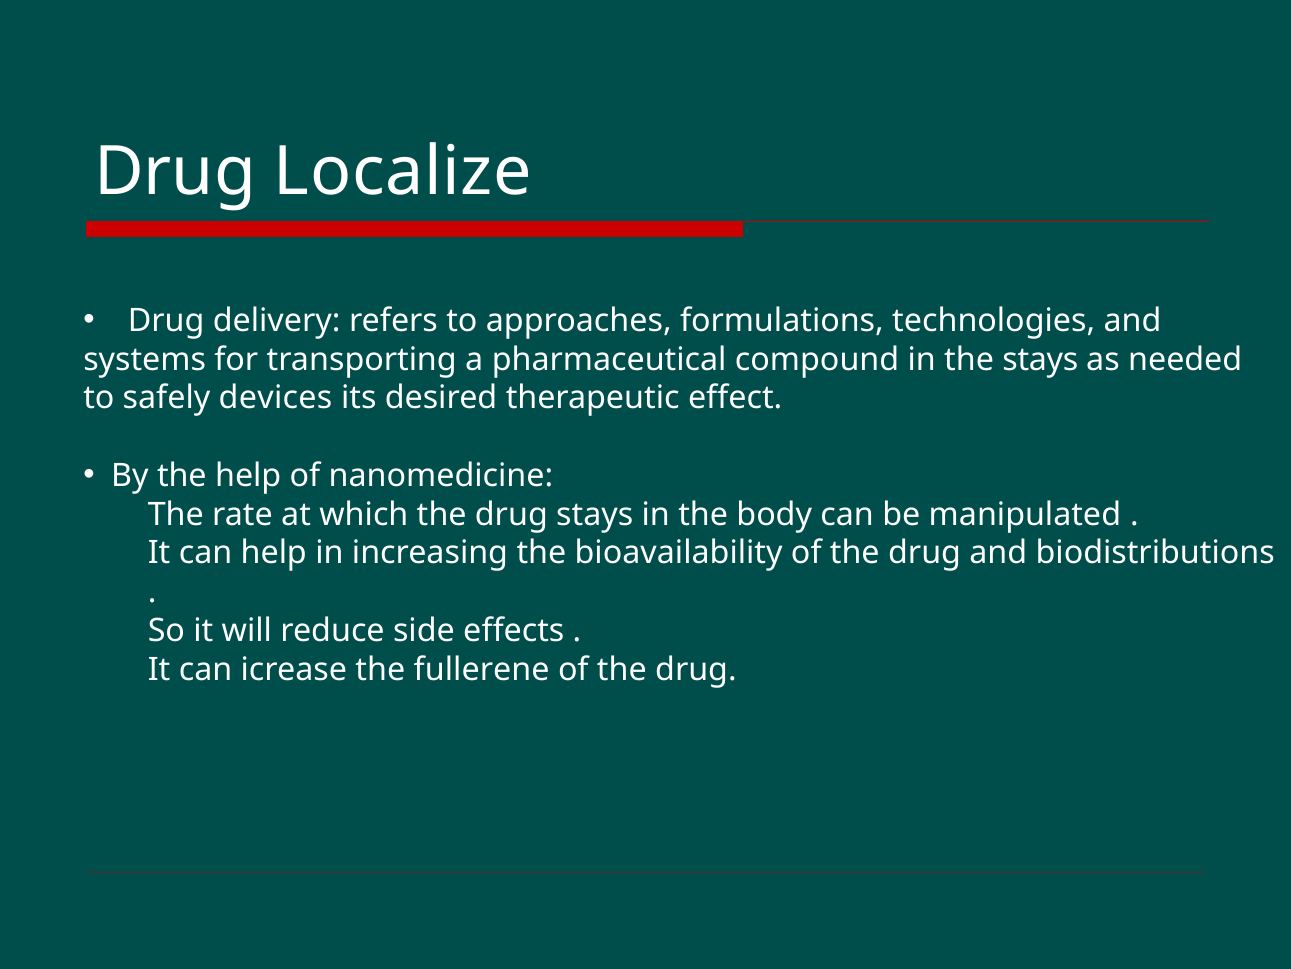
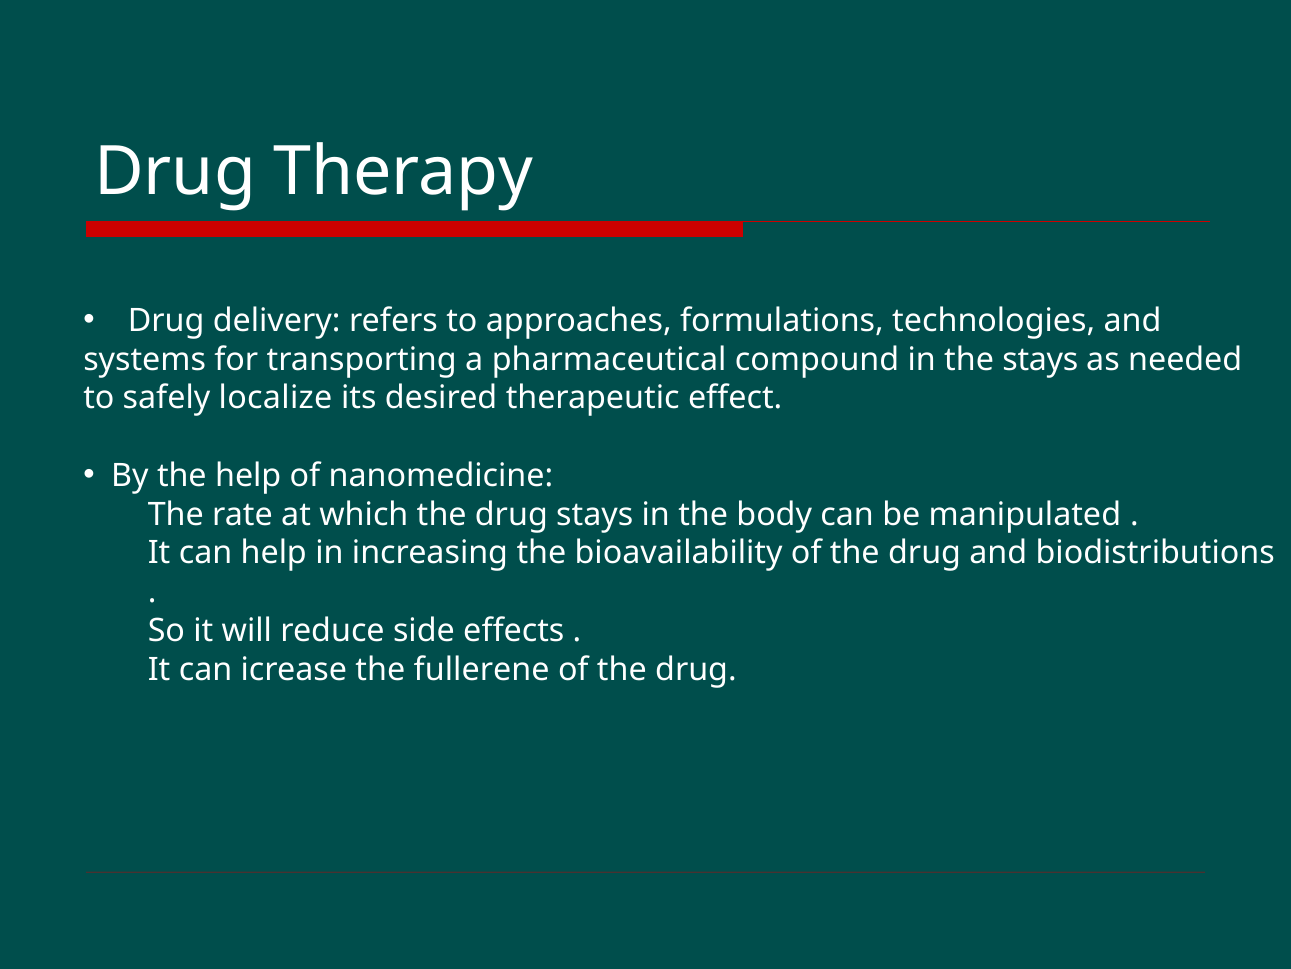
Localize: Localize -> Therapy
devices: devices -> localize
